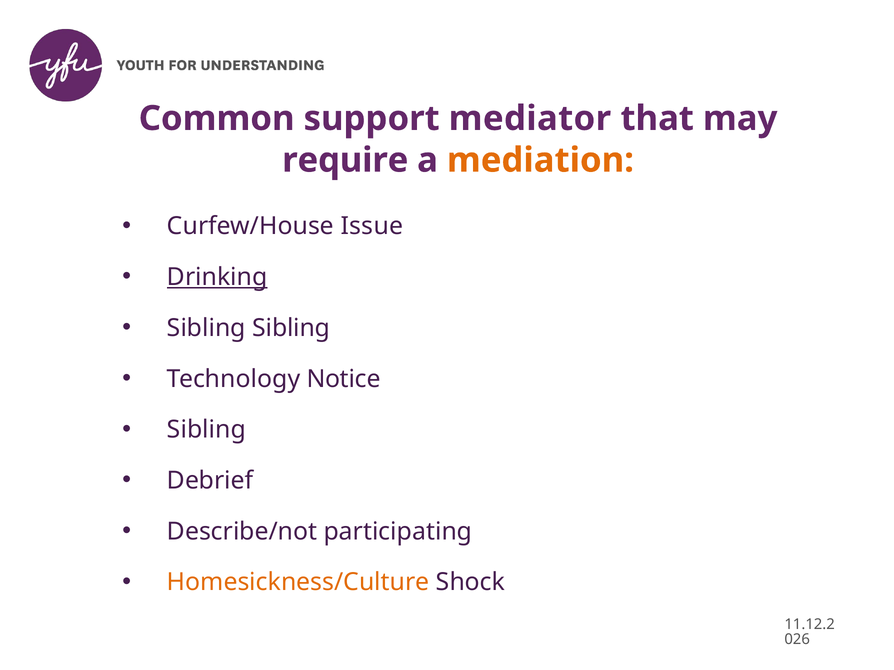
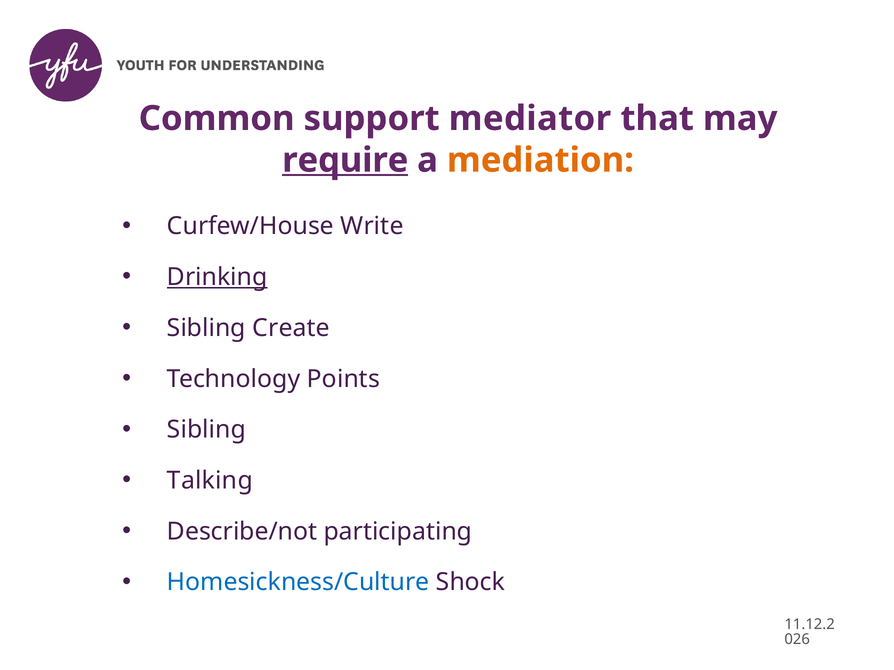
require underline: none -> present
Issue: Issue -> Write
Sibling Sibling: Sibling -> Create
Notice: Notice -> Points
Debrief: Debrief -> Talking
Homesickness/Culture colour: orange -> blue
